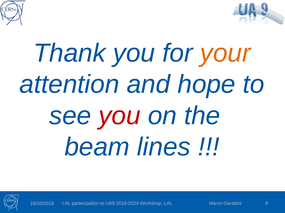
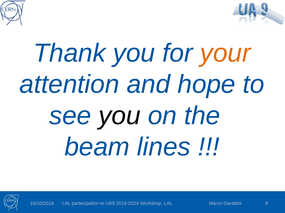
you at (120, 116) colour: red -> black
